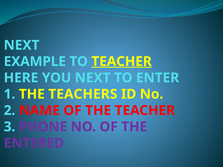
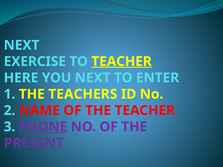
EXAMPLE: EXAMPLE -> EXERCISE
PHONE underline: none -> present
ENTERED: ENTERED -> PRESENT
